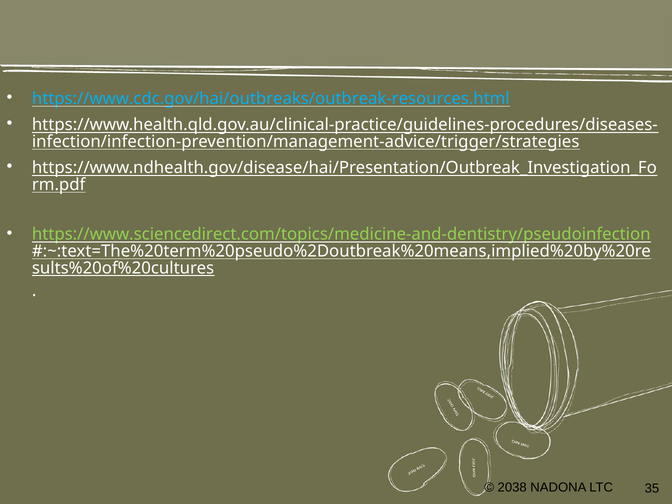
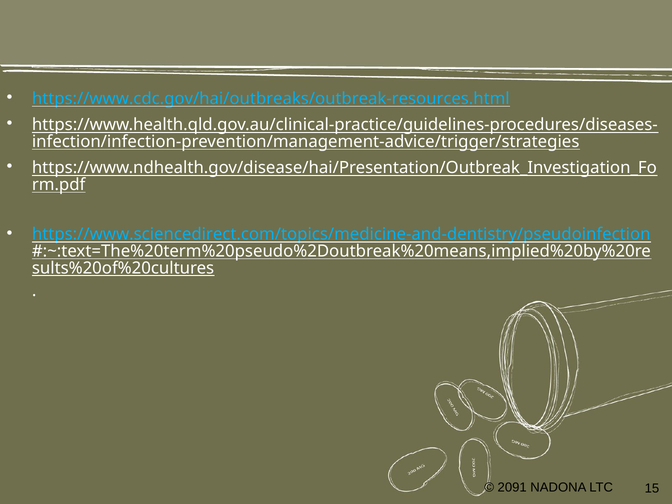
https://www.sciencedirect.com/topics/medicine-and-dentistry/pseudoinfection colour: light green -> light blue
2038: 2038 -> 2091
35: 35 -> 15
